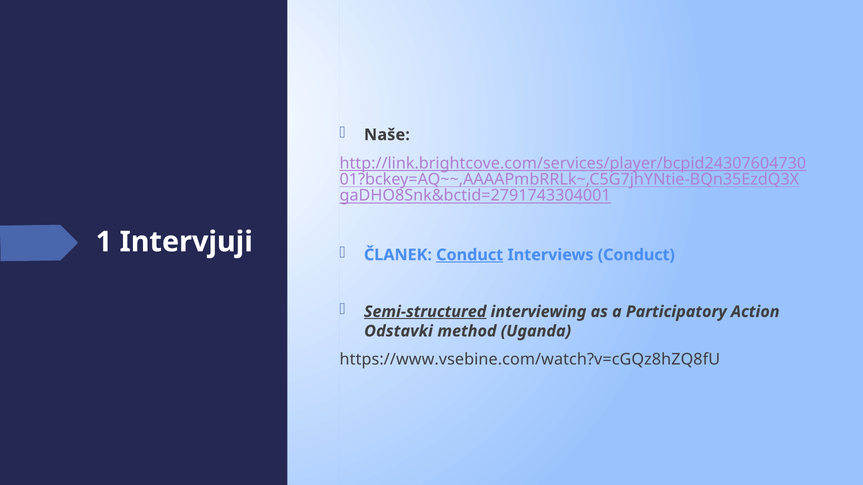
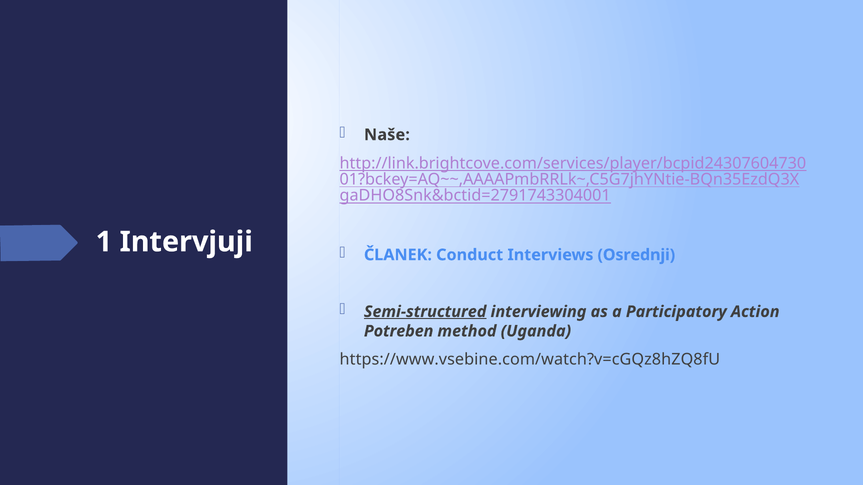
Conduct at (470, 255) underline: present -> none
Interviews Conduct: Conduct -> Osrednji
Odstavki: Odstavki -> Potreben
